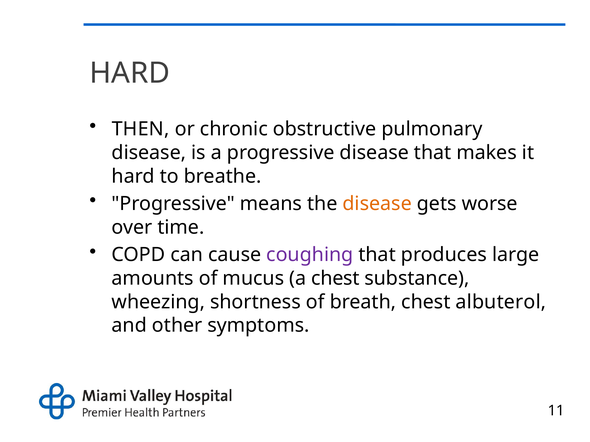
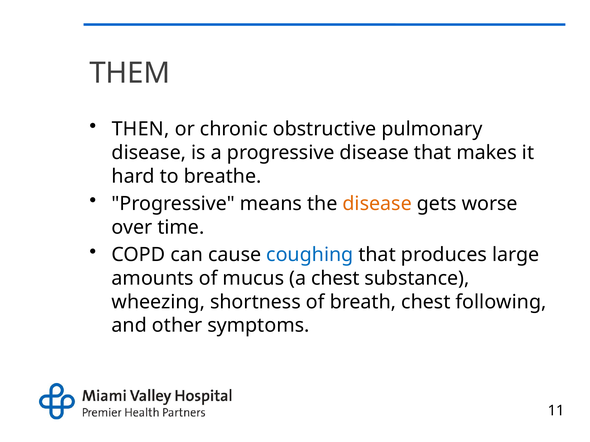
HARD at (130, 73): HARD -> THEM
coughing colour: purple -> blue
albuterol: albuterol -> following
